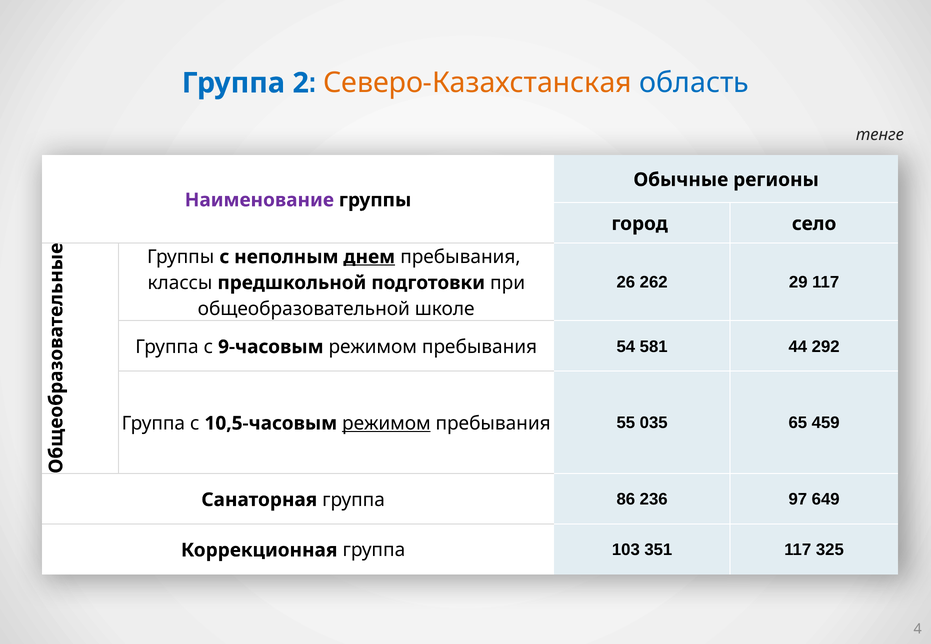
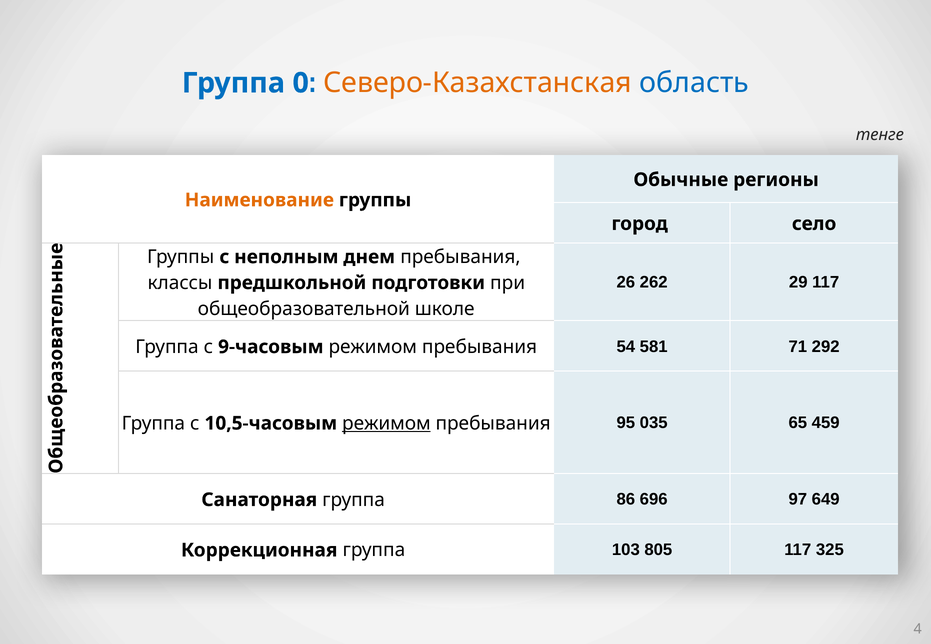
2: 2 -> 0
Наименование colour: purple -> orange
днем underline: present -> none
44: 44 -> 71
55: 55 -> 95
236: 236 -> 696
351: 351 -> 805
